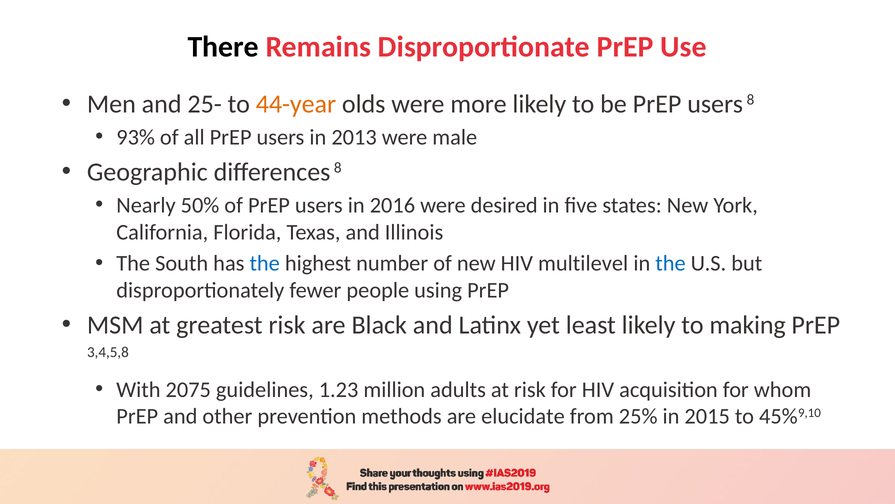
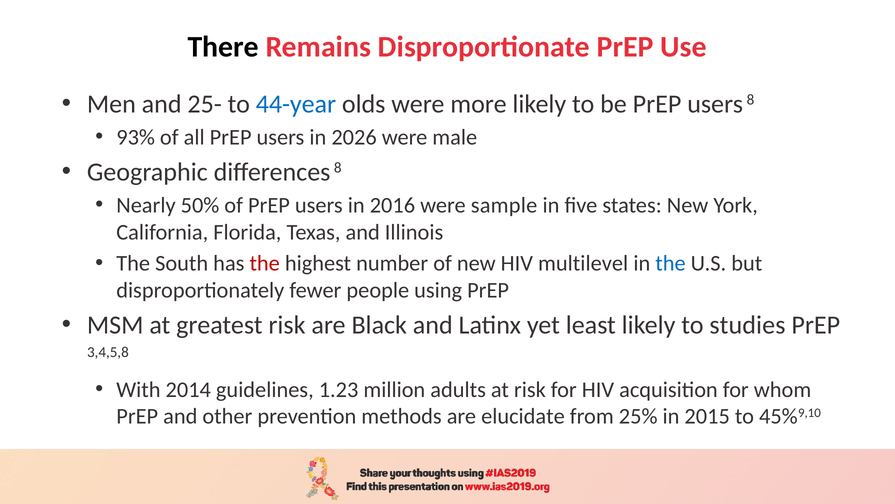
44-year colour: orange -> blue
2013: 2013 -> 2026
desired: desired -> sample
the at (265, 263) colour: blue -> red
making: making -> studies
2075: 2075 -> 2014
